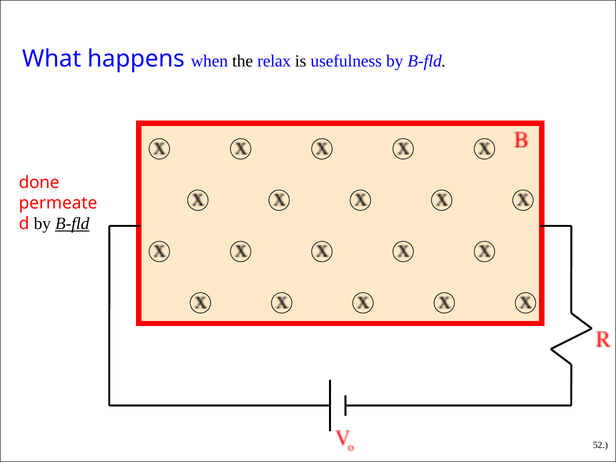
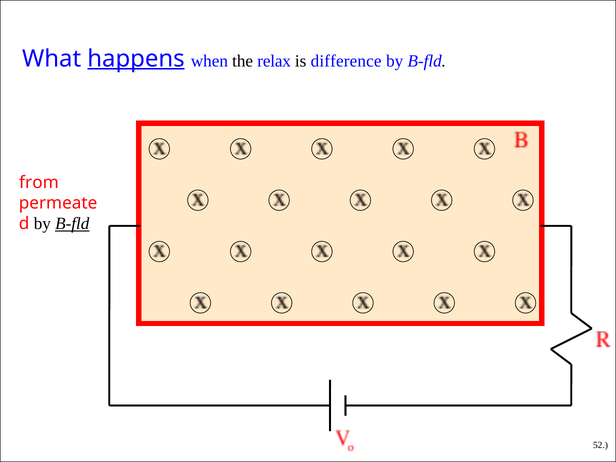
happens underline: none -> present
usefulness: usefulness -> difference
done: done -> from
